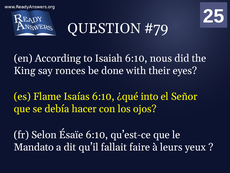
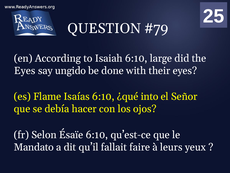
nous: nous -> large
King at (25, 70): King -> Eyes
ronces: ronces -> ungido
